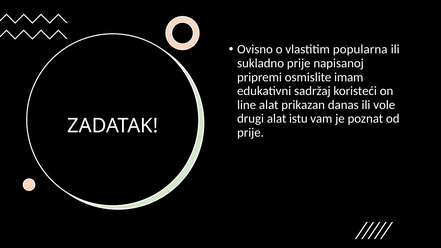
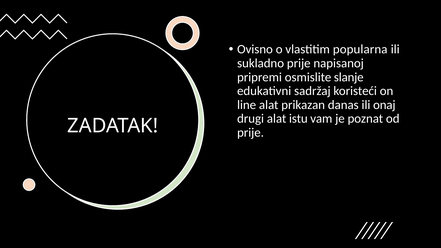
imam: imam -> slanje
vole: vole -> onaj
